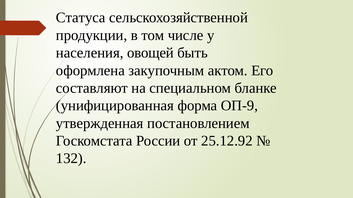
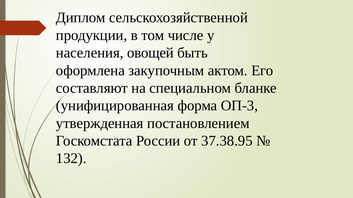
Статуса: Статуса -> Диплом
ОП-9: ОП-9 -> ОП-3
25.12.92: 25.12.92 -> 37.38.95
